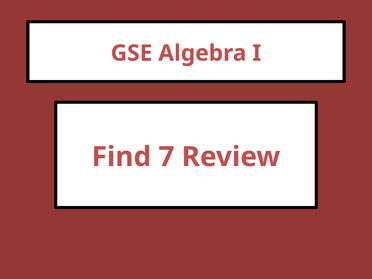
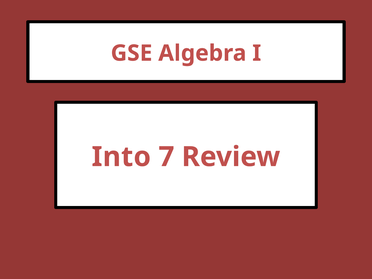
Find: Find -> Into
